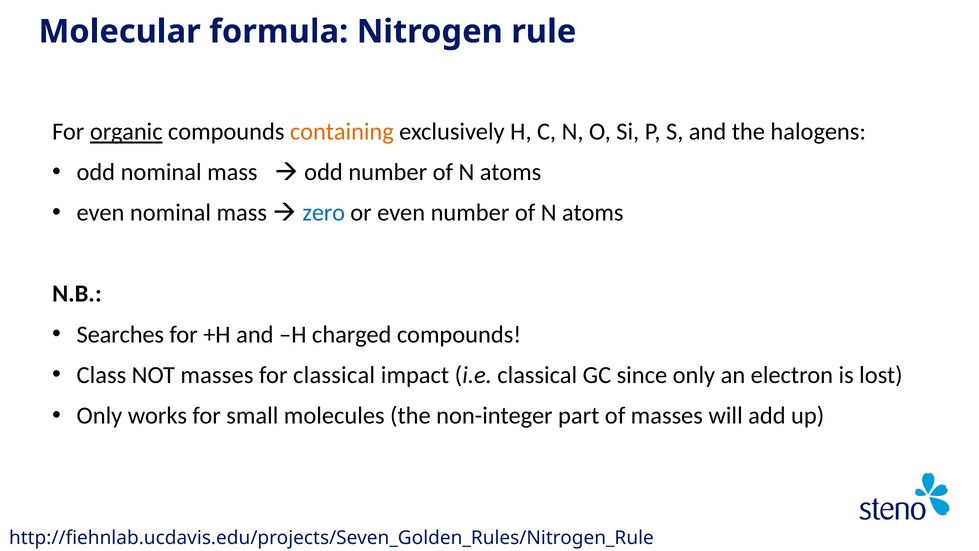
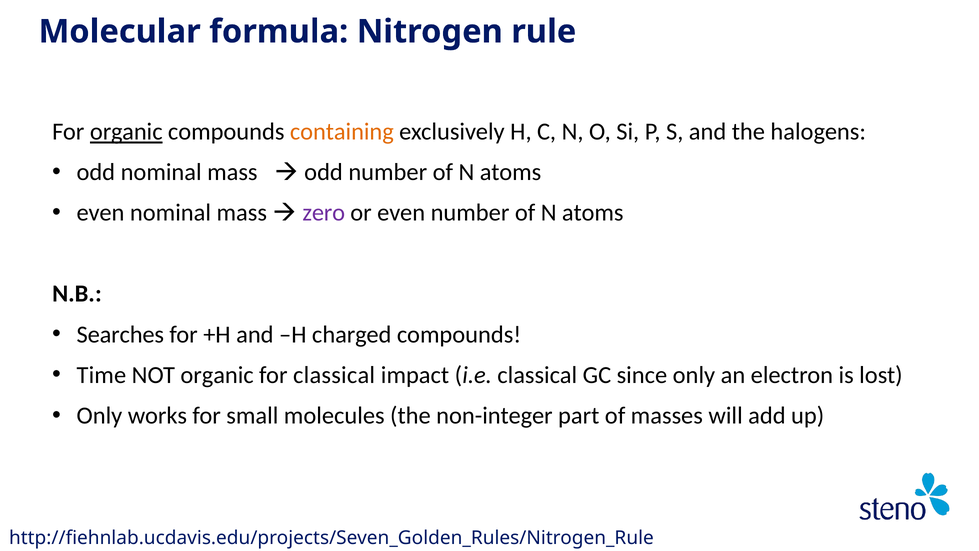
zero colour: blue -> purple
Class: Class -> Time
NOT masses: masses -> organic
